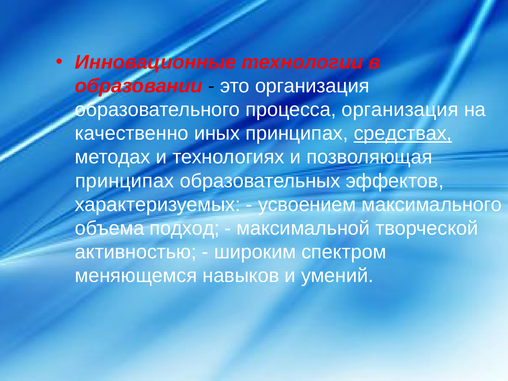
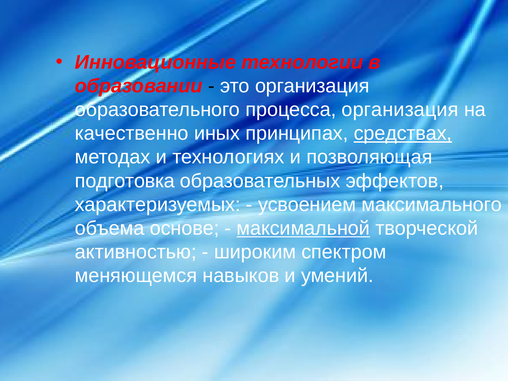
принципах at (125, 181): принципах -> подготовка
подход: подход -> основе
максимальной underline: none -> present
